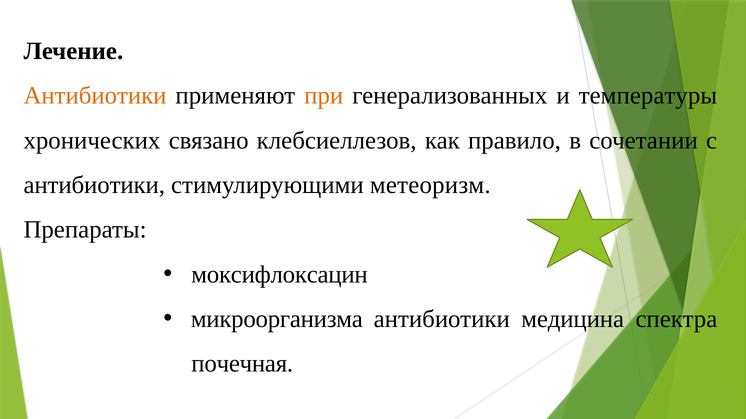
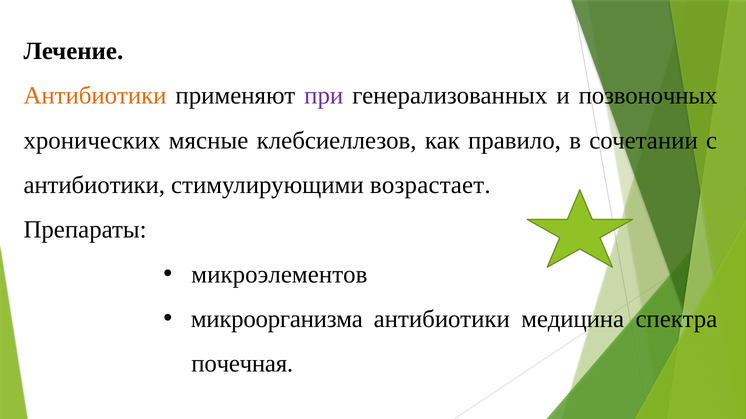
при colour: orange -> purple
температуры: температуры -> позвоночных
связано: связано -> мясные
метеоризм: метеоризм -> возрастает
моксифлоксацин: моксифлоксацин -> микроэлементов
